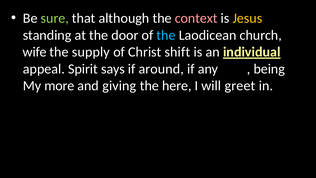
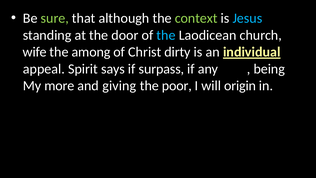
context colour: pink -> light green
Jesus colour: yellow -> light blue
supply: supply -> among
shift: shift -> dirty
around: around -> surpass
here: here -> poor
greet: greet -> origin
